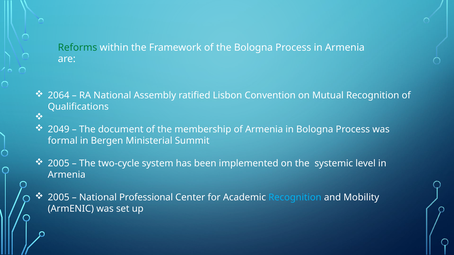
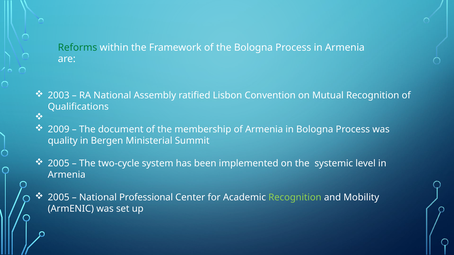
2064: 2064 -> 2003
2049: 2049 -> 2009
formal: formal -> quality
Recognition at (295, 198) colour: light blue -> light green
